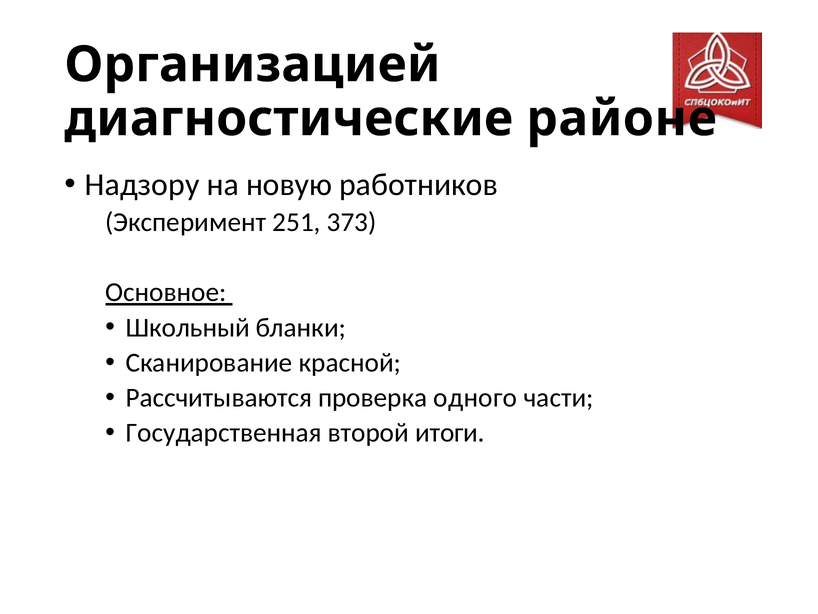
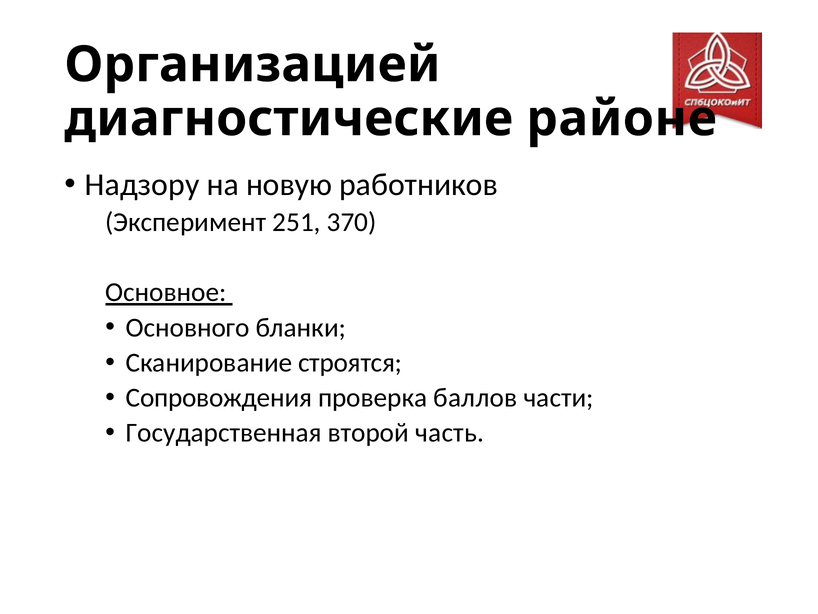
373: 373 -> 370
Школьный: Школьный -> Основного
красной: красной -> строятся
Рассчитываются: Рассчитываются -> Сопровождения
одного: одного -> баллов
итоги: итоги -> часть
